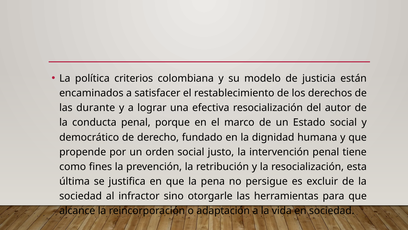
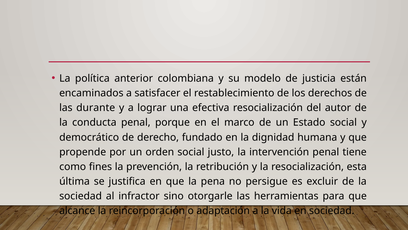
criterios: criterios -> anterior
